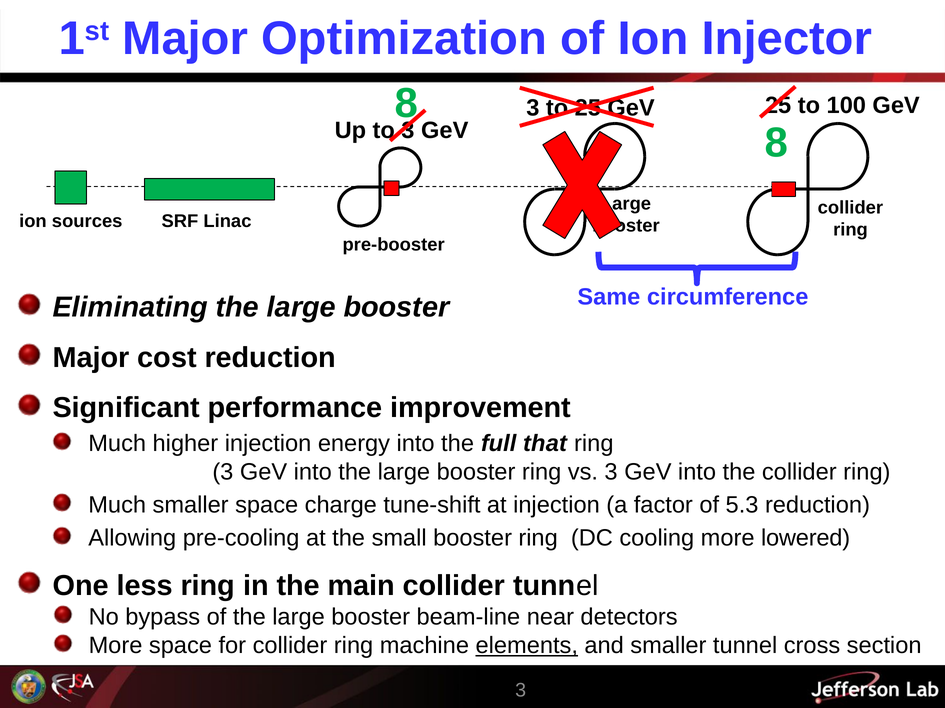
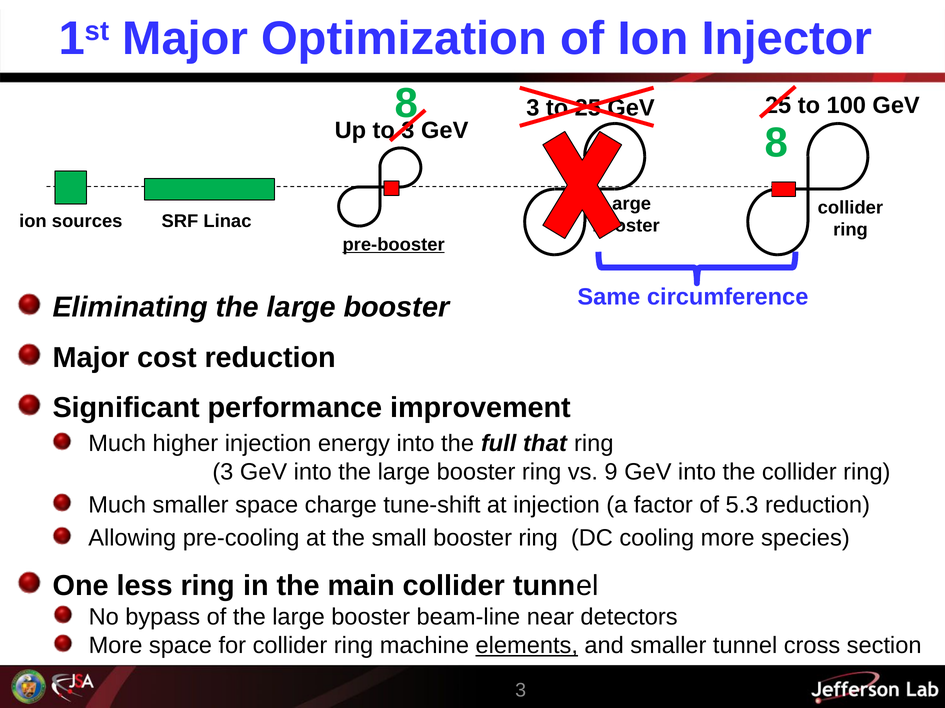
pre-booster underline: none -> present
vs 3: 3 -> 9
lowered: lowered -> species
